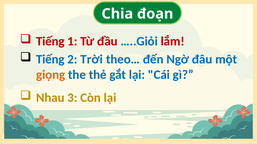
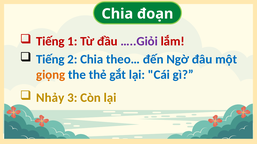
…..Giỏi colour: blue -> purple
2 Trời: Trời -> Chia
Nhau: Nhau -> Nhảy
